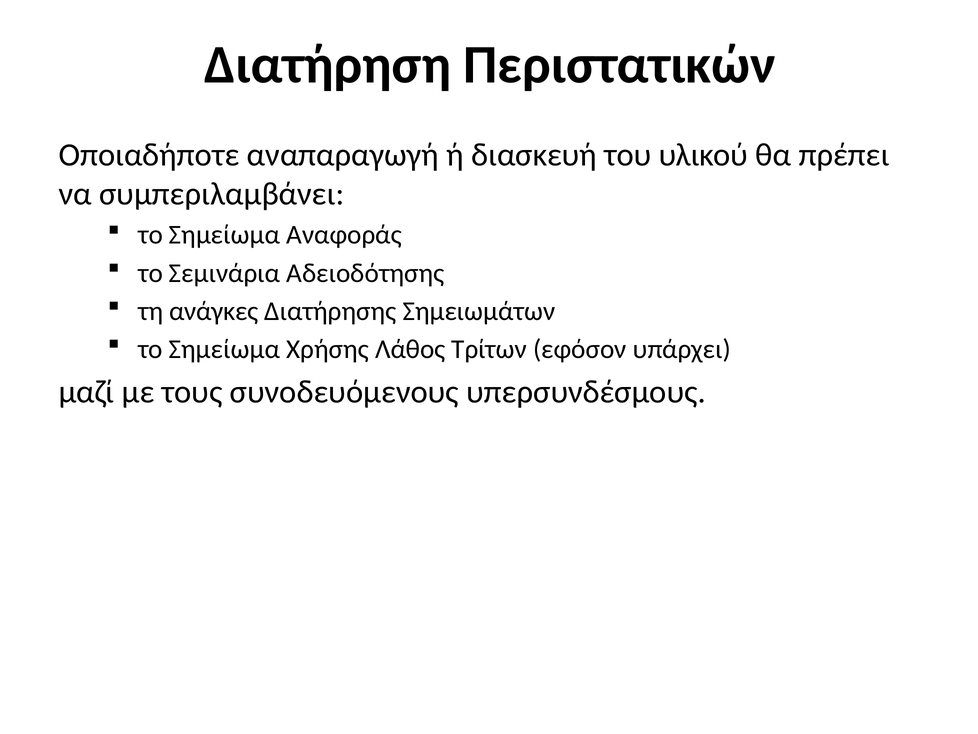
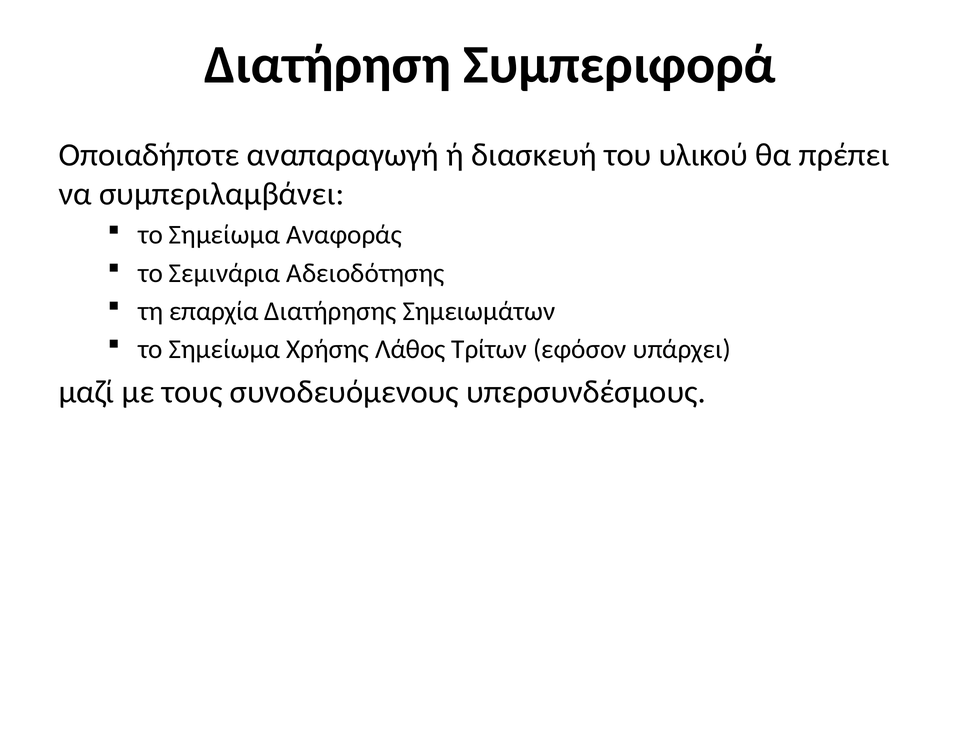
Περιστατικών: Περιστατικών -> Συμπεριφορά
ανάγκες: ανάγκες -> επαρχία
